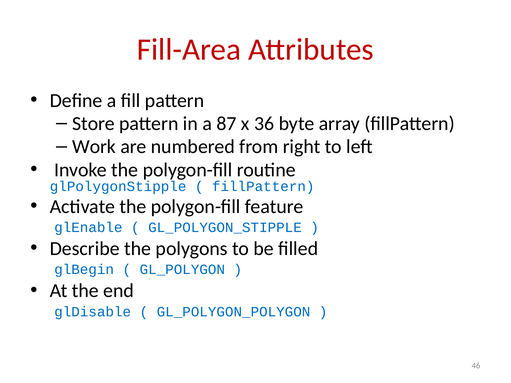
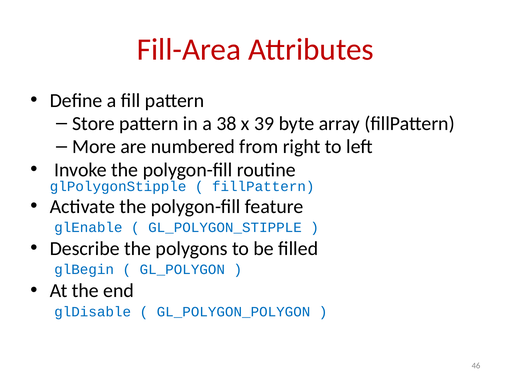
87: 87 -> 38
36: 36 -> 39
Work: Work -> More
